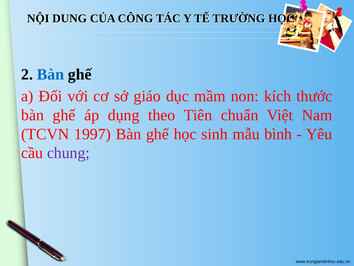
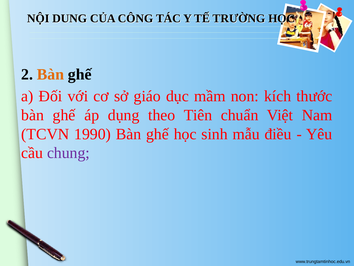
Bàn at (51, 74) colour: blue -> orange
1997: 1997 -> 1990
bình: bình -> điều
